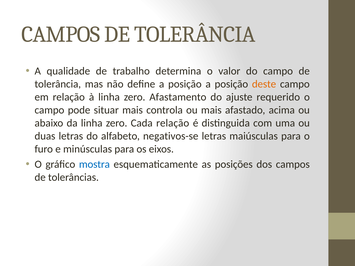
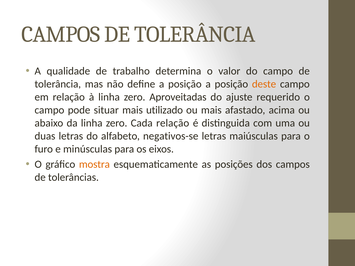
Afastamento: Afastamento -> Aproveitadas
controla: controla -> utilizado
mostra colour: blue -> orange
